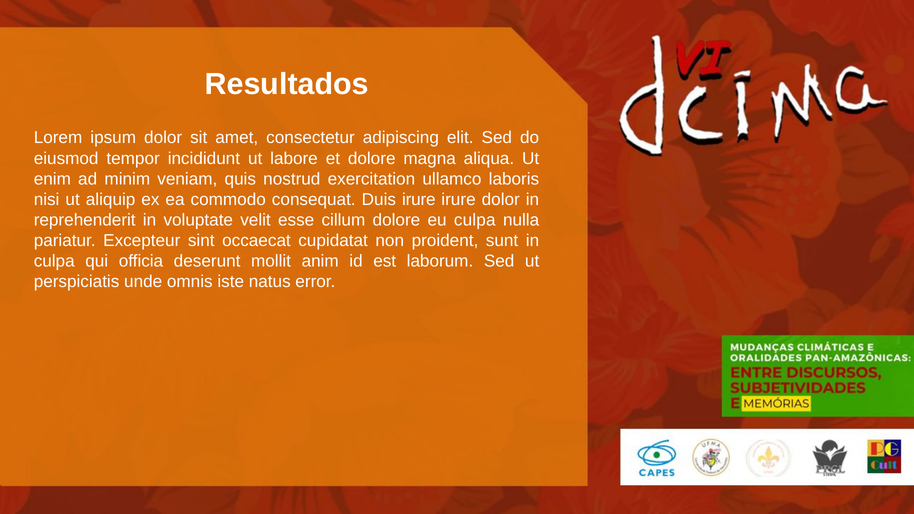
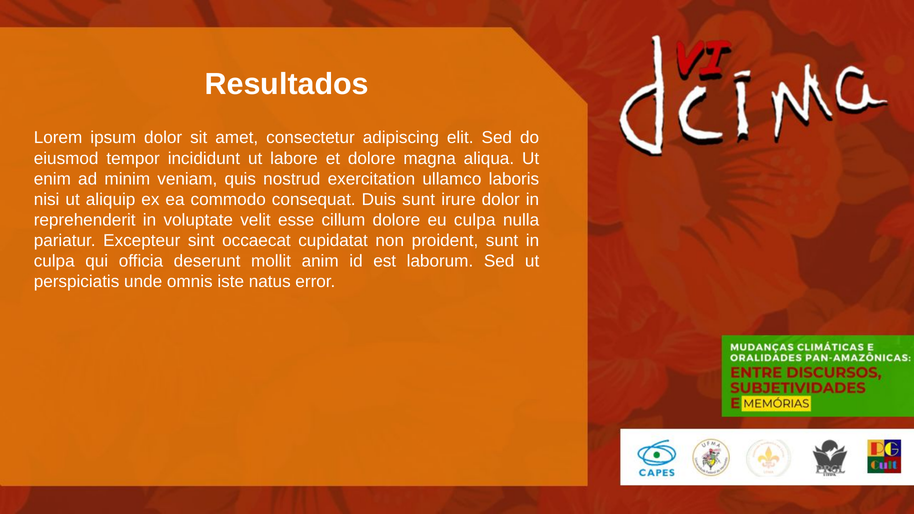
Duis irure: irure -> sunt
